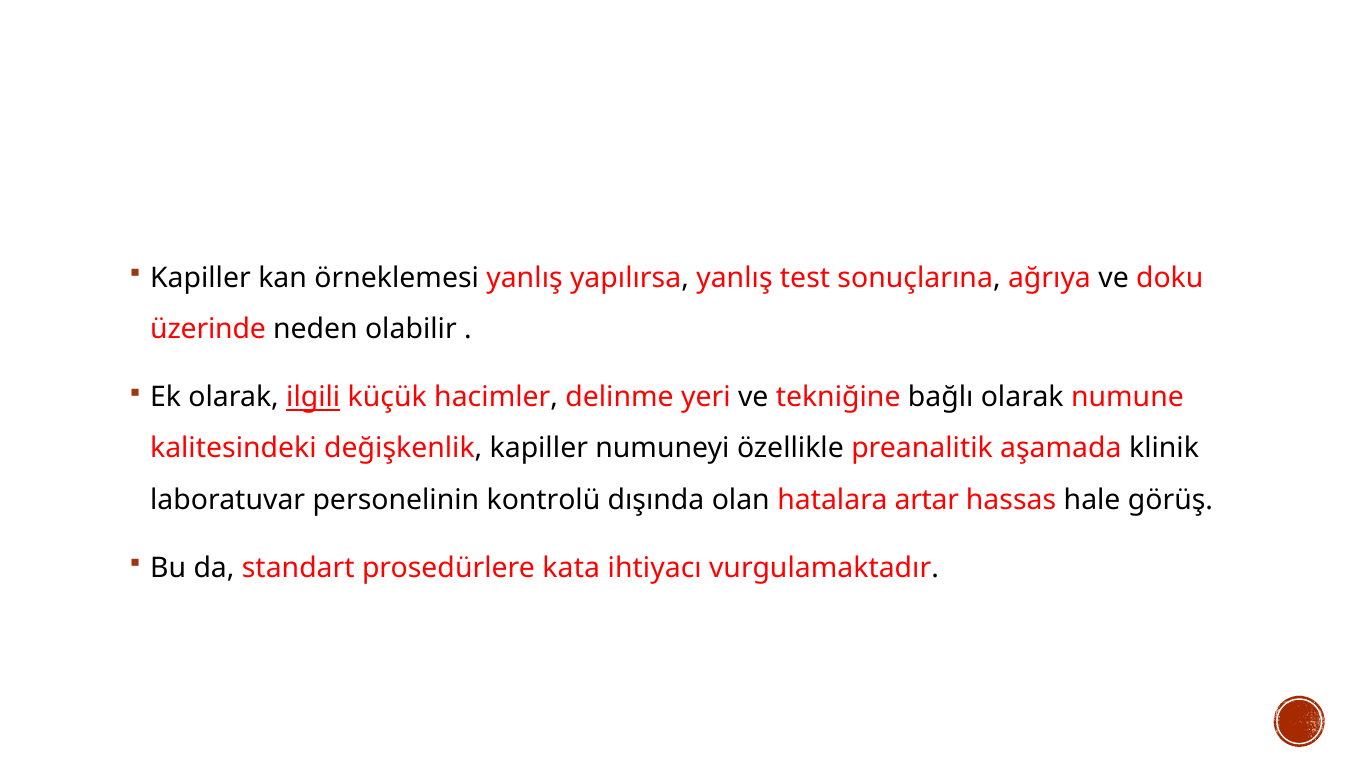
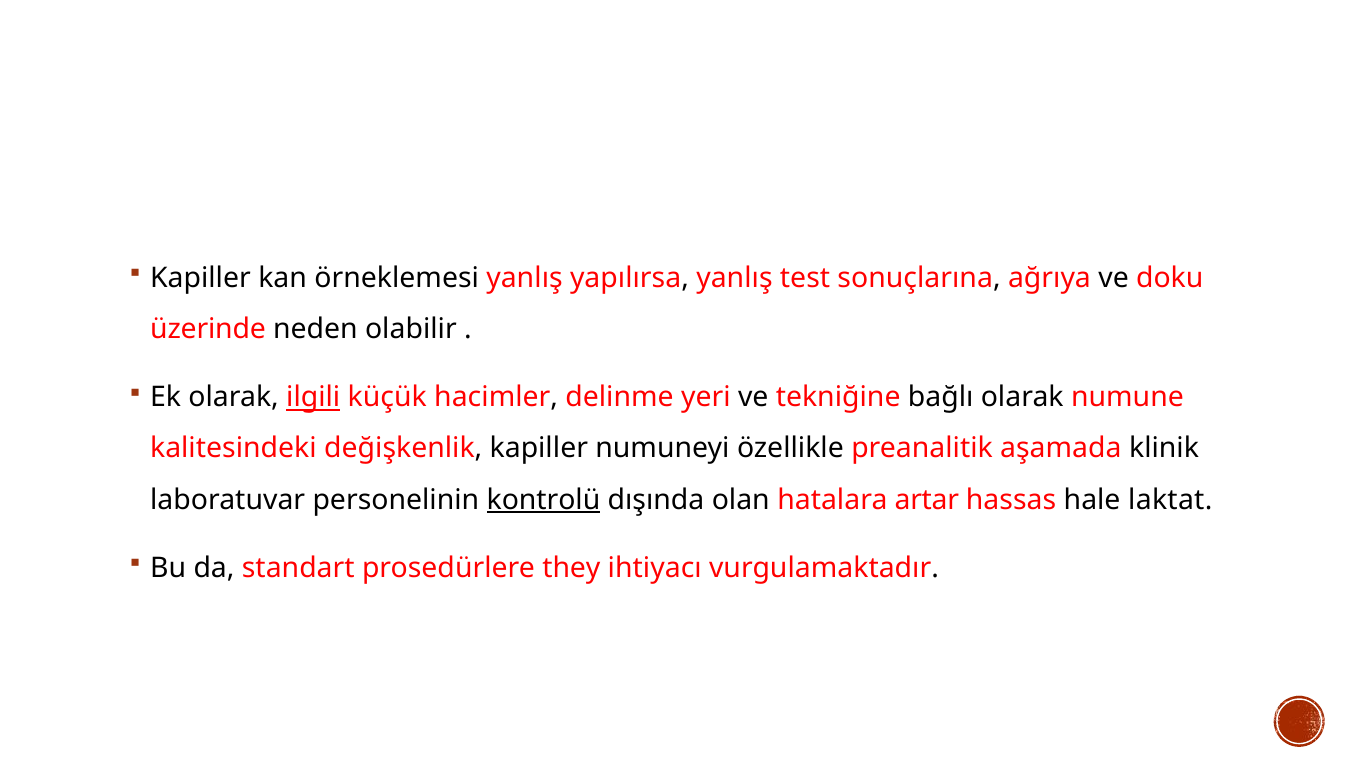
kontrolü underline: none -> present
görüş: görüş -> laktat
kata: kata -> they
